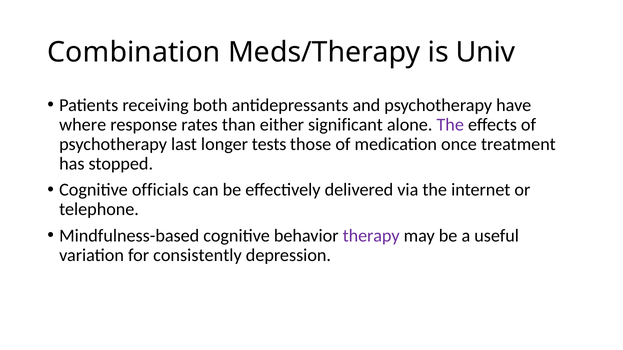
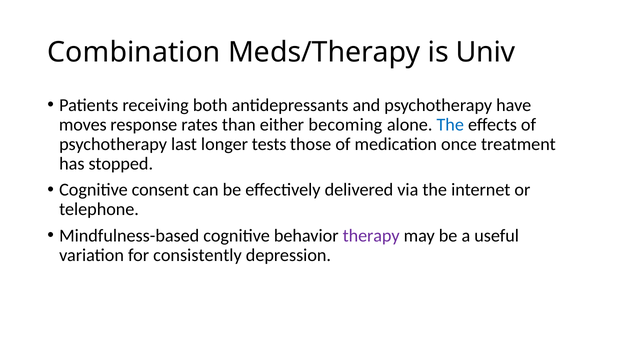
where: where -> moves
significant: significant -> becoming
The at (450, 125) colour: purple -> blue
officials: officials -> consent
